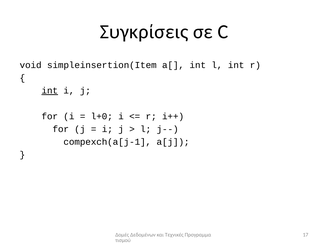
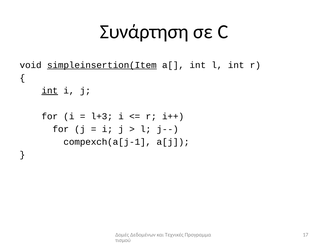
Συγκρίσεις: Συγκρίσεις -> Συνάρτηση
simpleinsertion(Item underline: none -> present
l+0: l+0 -> l+3
